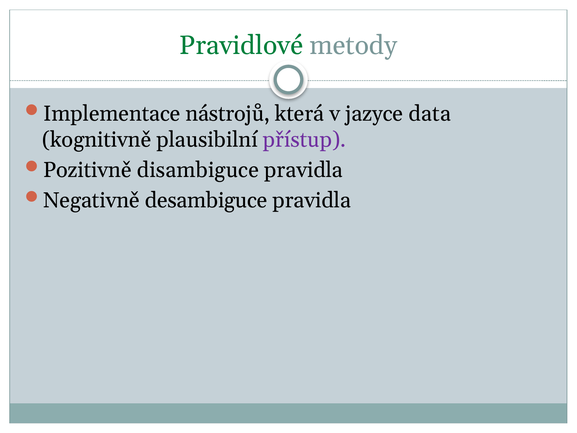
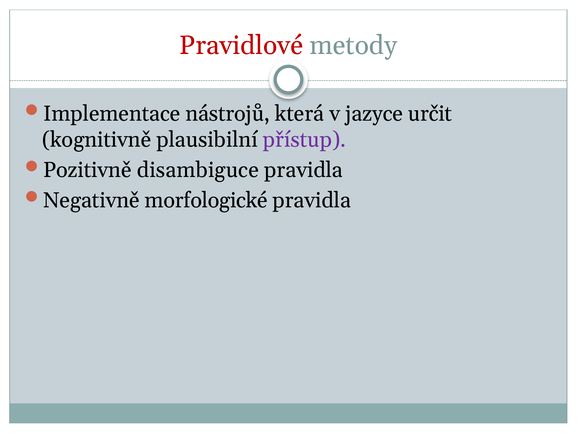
Pravidlové colour: green -> red
data: data -> určit
desambiguce: desambiguce -> morfologické
